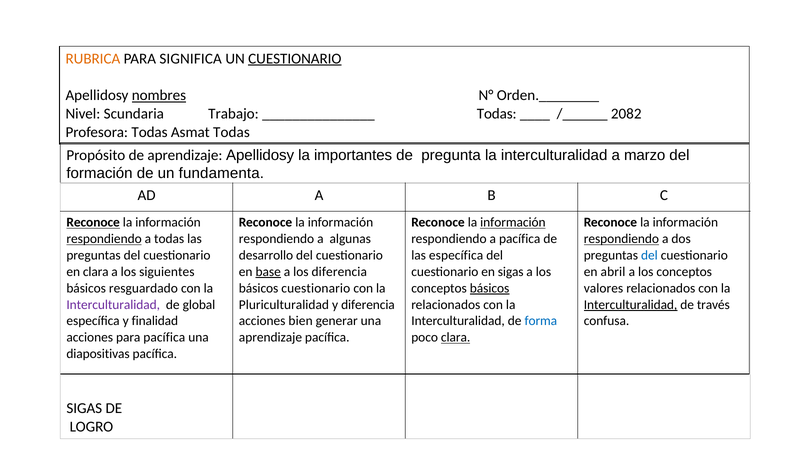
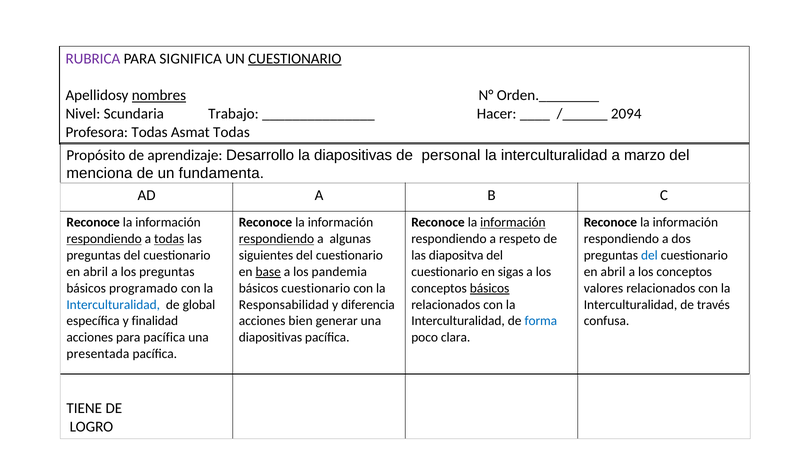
RUBRICA colour: orange -> purple
Todas at (497, 114): Todas -> Hacer
2082: 2082 -> 2094
aprendizaje Apellidosy: Apellidosy -> Desarrollo
la importantes: importantes -> diapositivas
pregunta: pregunta -> personal
formación: formación -> menciona
Reconoce at (93, 222) underline: present -> none
todas at (169, 239) underline: none -> present
respondiendo at (277, 239) underline: none -> present
a pacífica: pacífica -> respeto
respondiendo at (621, 239) underline: present -> none
desarrollo: desarrollo -> siguientes
las específica: específica -> diapositva
clara at (96, 272): clara -> abril
los siguientes: siguientes -> preguntas
los diferencia: diferencia -> pandemia
resguardado: resguardado -> programado
Interculturalidad at (113, 304) colour: purple -> blue
Pluriculturalidad: Pluriculturalidad -> Responsabilidad
Interculturalidad at (631, 304) underline: present -> none
aprendizaje at (270, 337): aprendizaje -> diapositivas
clara at (456, 337) underline: present -> none
diapositivas: diapositivas -> presentada
SIGAS at (84, 408): SIGAS -> TIENE
